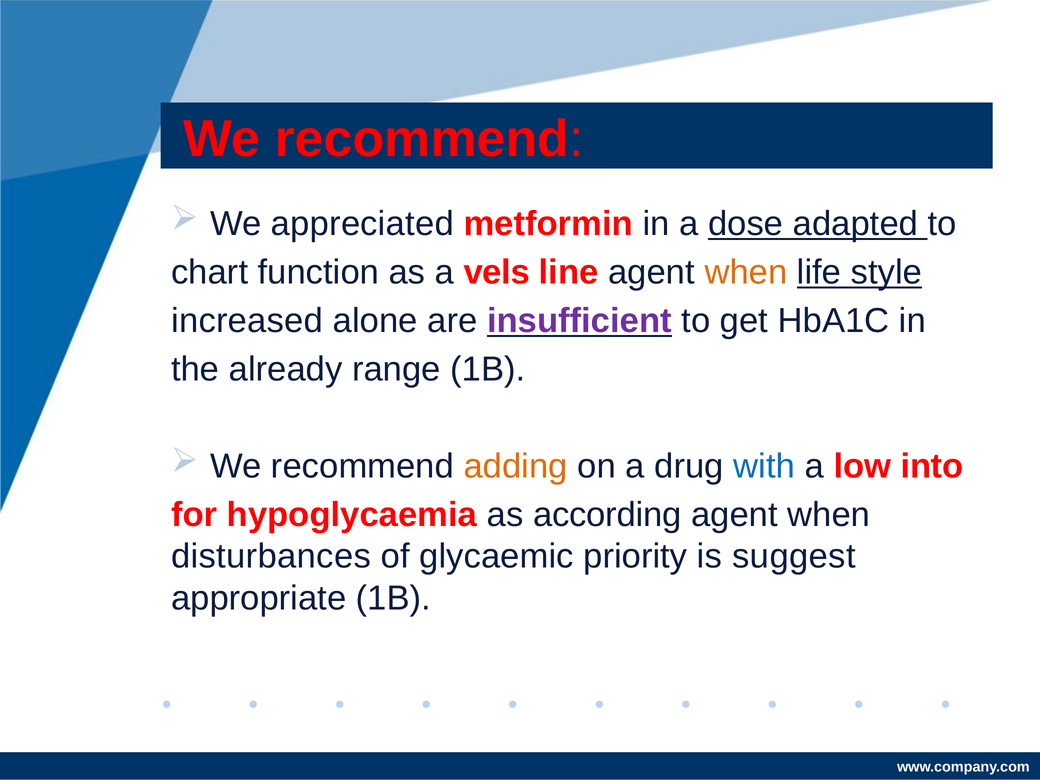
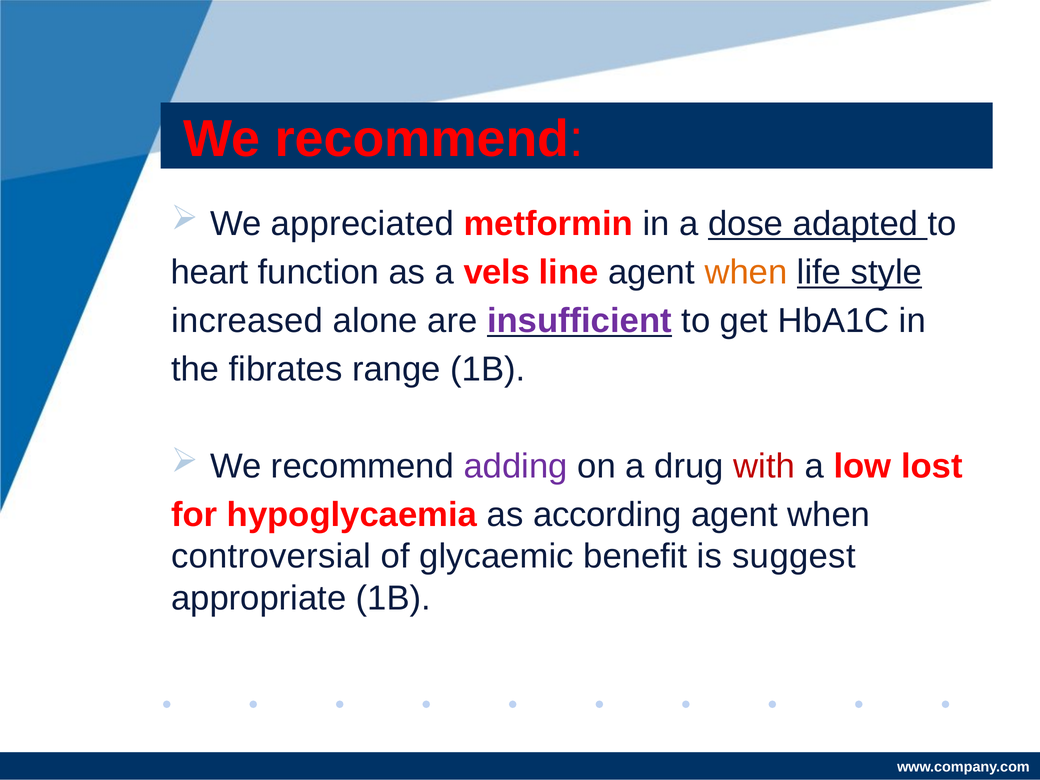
chart: chart -> heart
already: already -> fibrates
adding colour: orange -> purple
with colour: blue -> red
into: into -> lost
disturbances: disturbances -> controversial
priority: priority -> benefit
